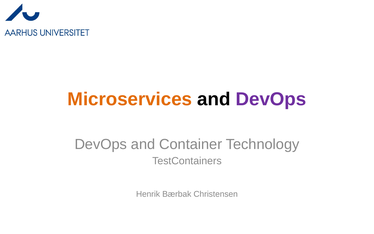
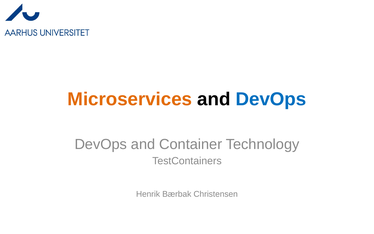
DevOps at (271, 99) colour: purple -> blue
